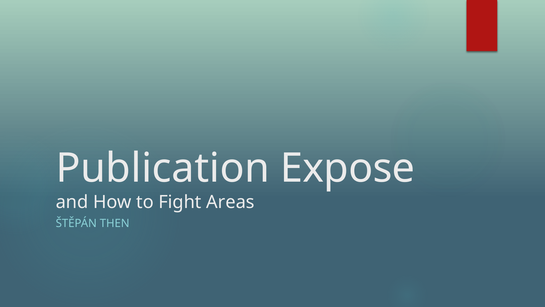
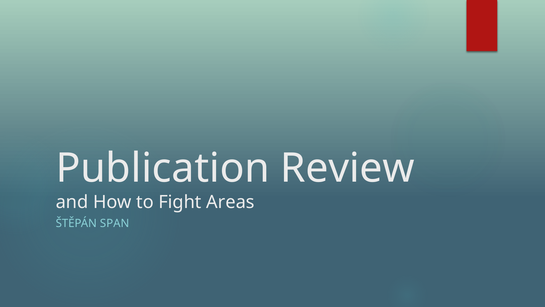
Expose: Expose -> Review
THEN: THEN -> SPAN
